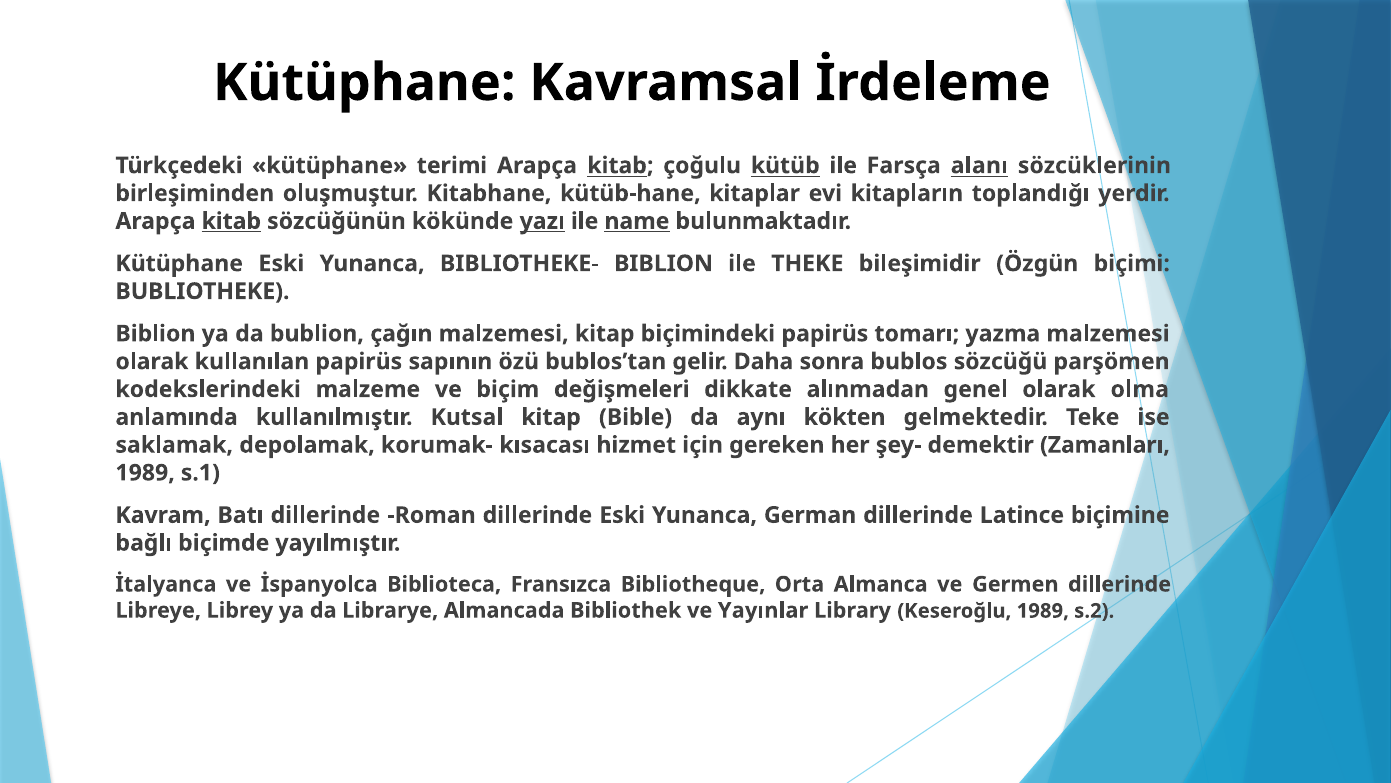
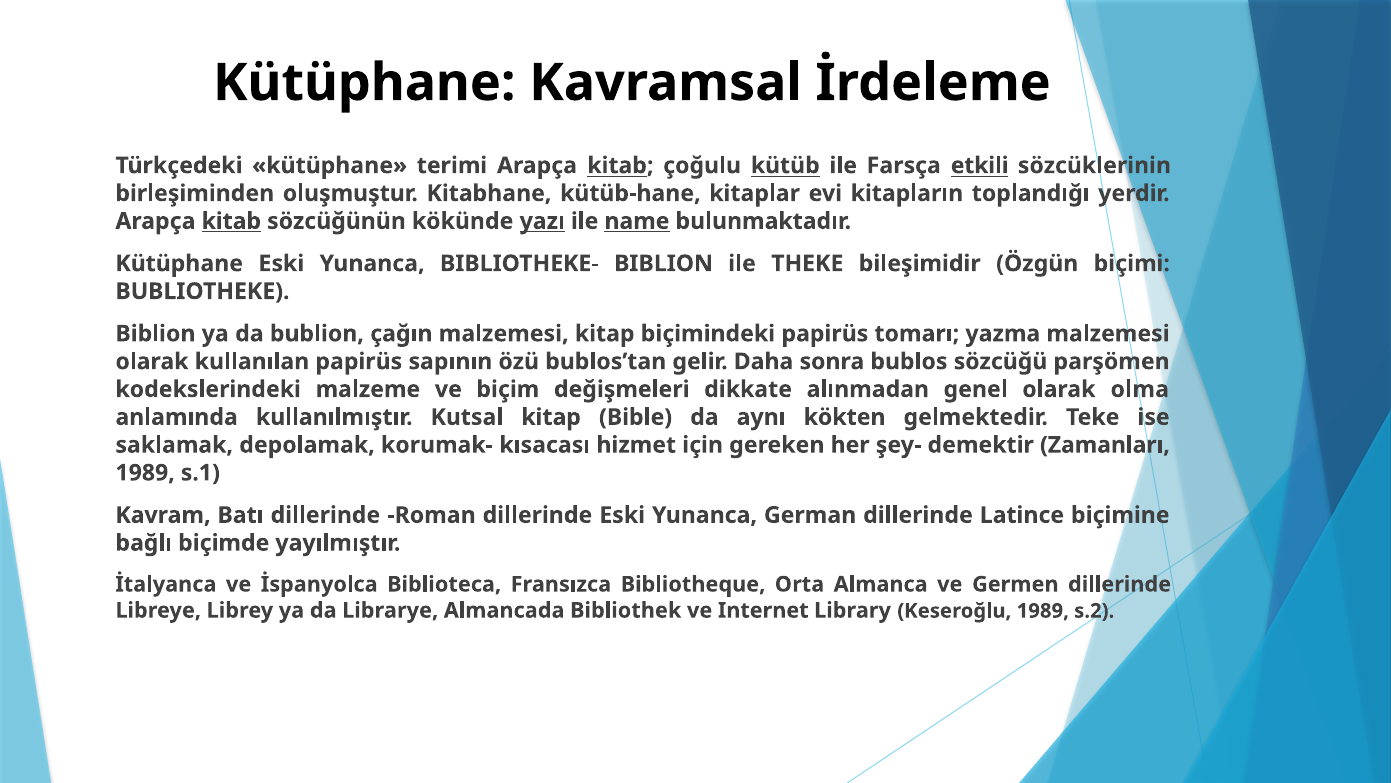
alanı: alanı -> etkili
Yayınlar: Yayınlar -> Internet
